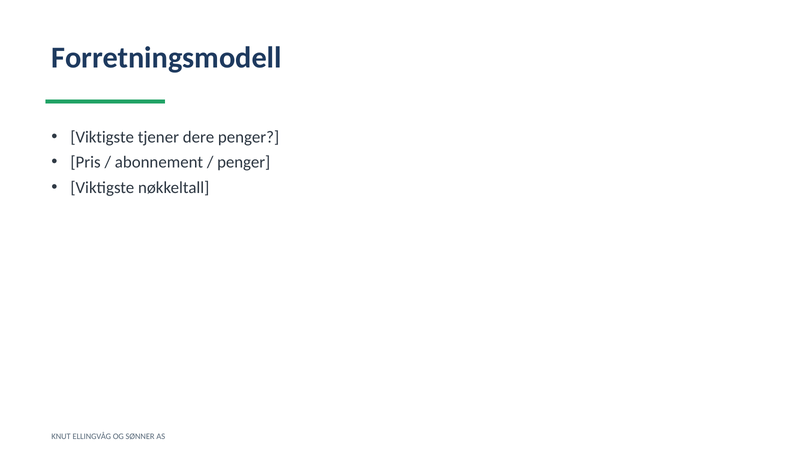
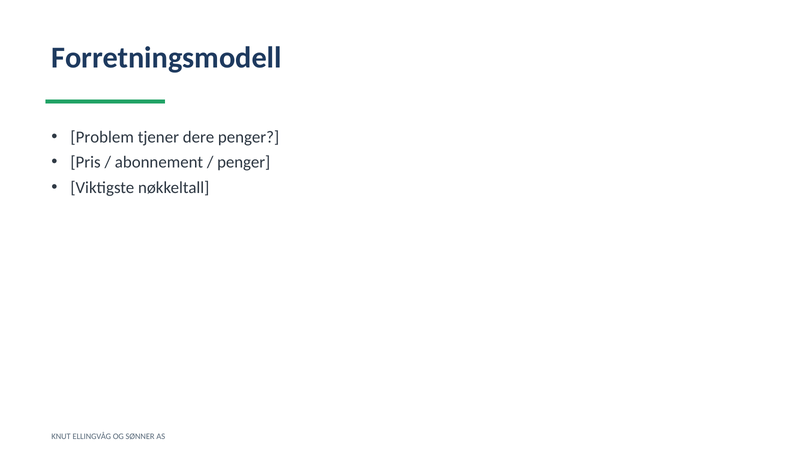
Viktigste at (102, 137): Viktigste -> Problem
